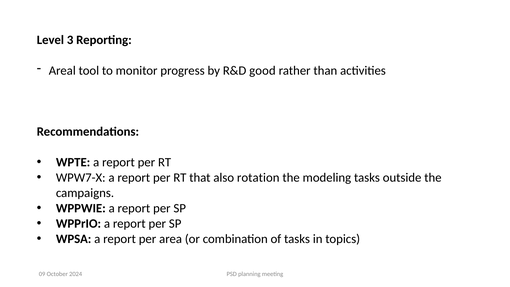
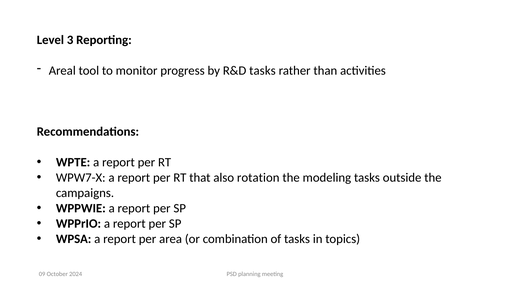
R&D good: good -> tasks
